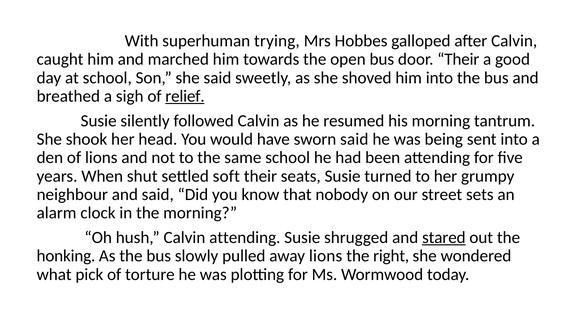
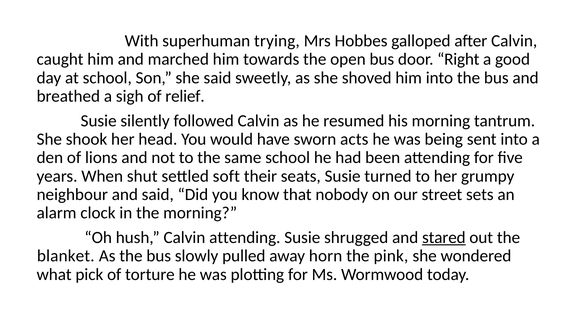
door Their: Their -> Right
relief underline: present -> none
sworn said: said -> acts
honking: honking -> blanket
away lions: lions -> horn
right: right -> pink
